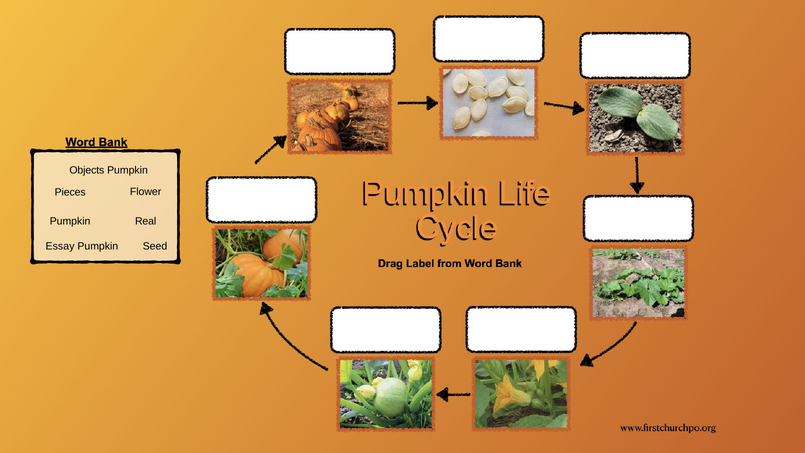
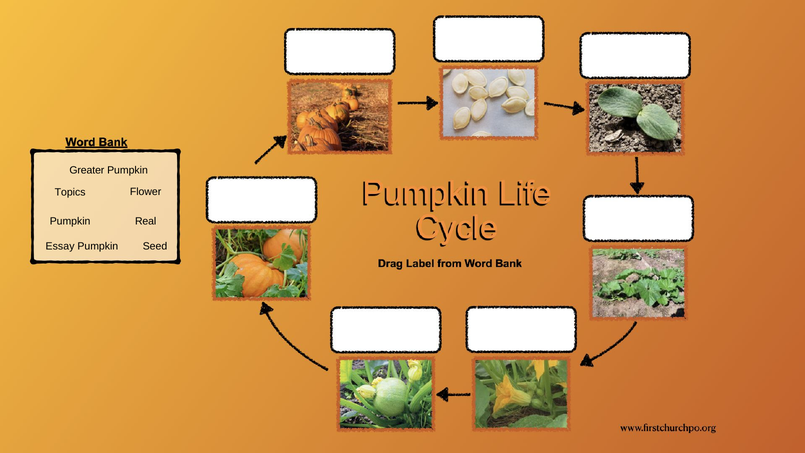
Objects: Objects -> Greater
Pieces: Pieces -> Topics
